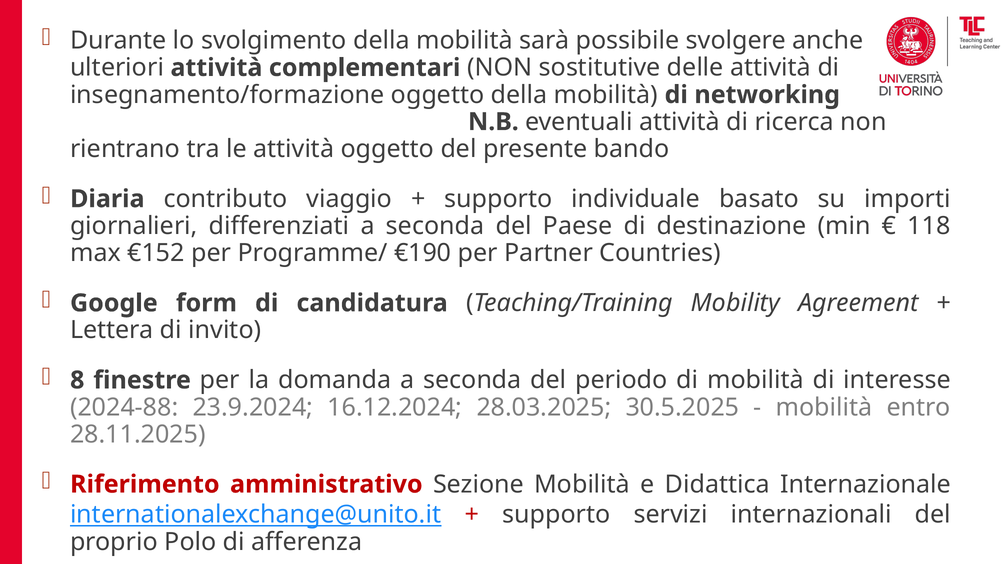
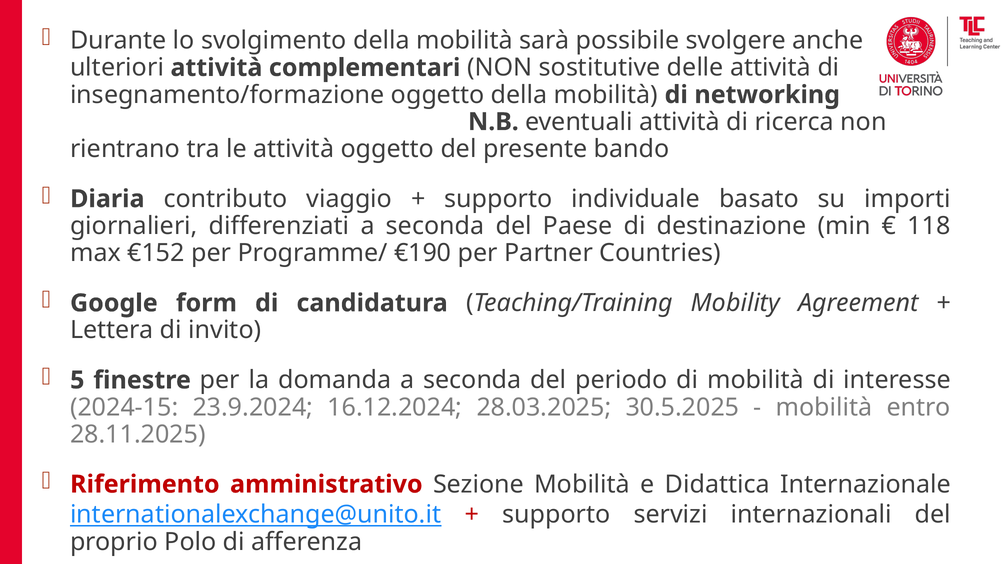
8: 8 -> 5
2024-88: 2024-88 -> 2024-15
